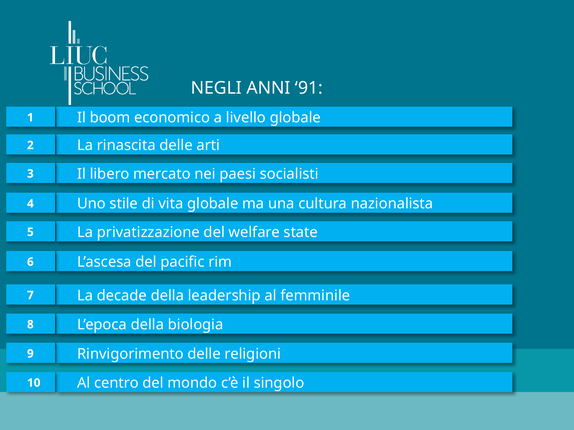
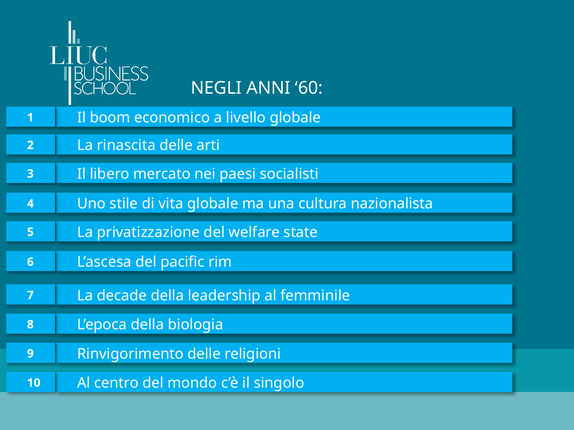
91: 91 -> 60
